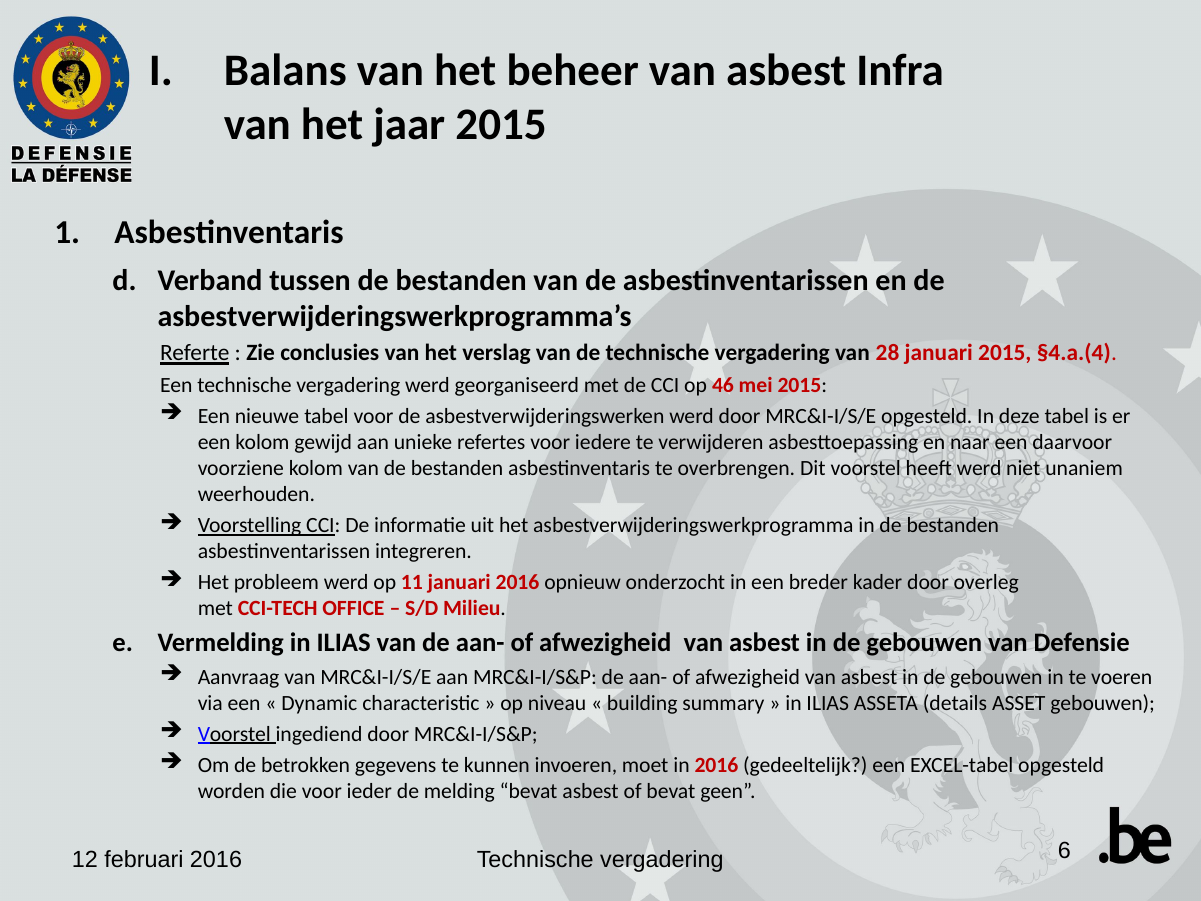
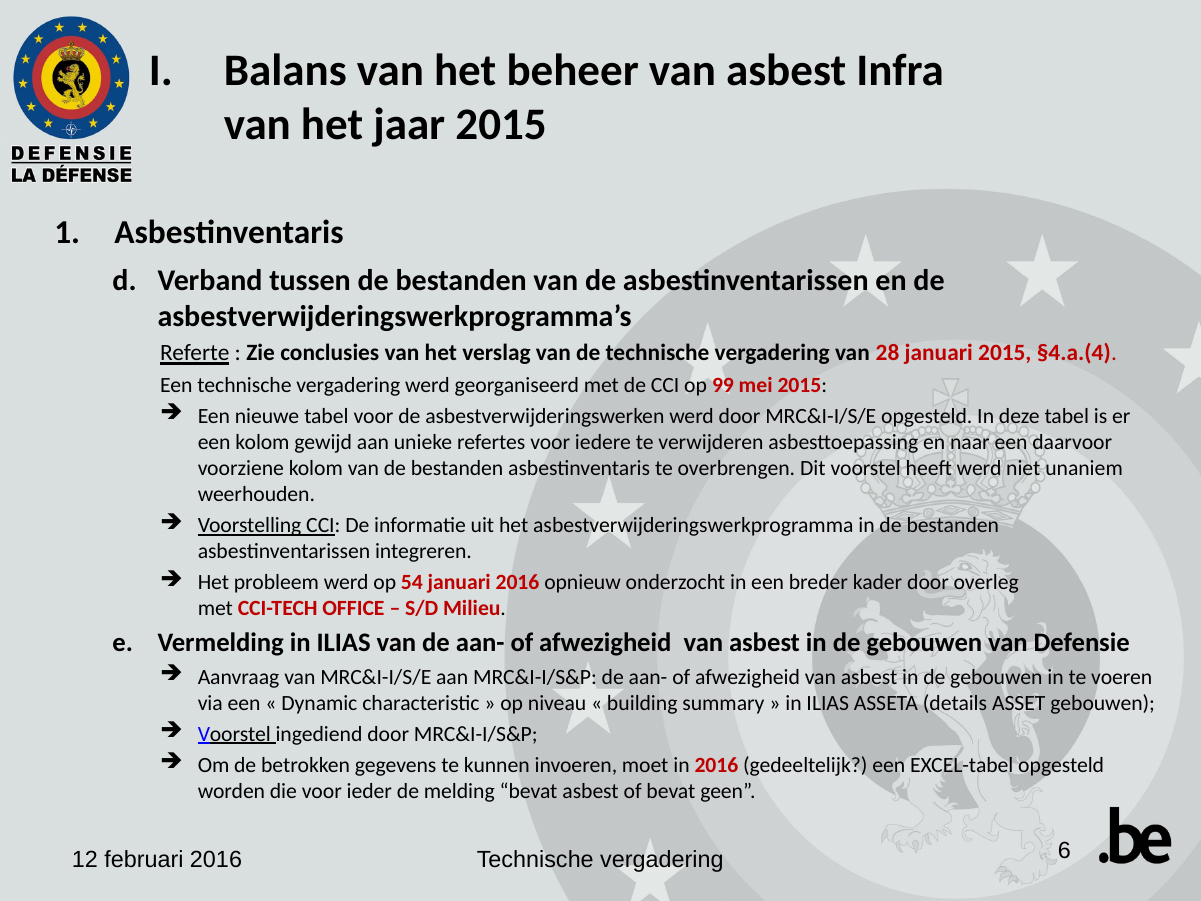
46: 46 -> 99
11: 11 -> 54
